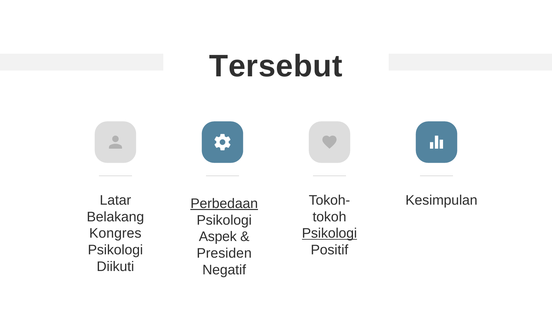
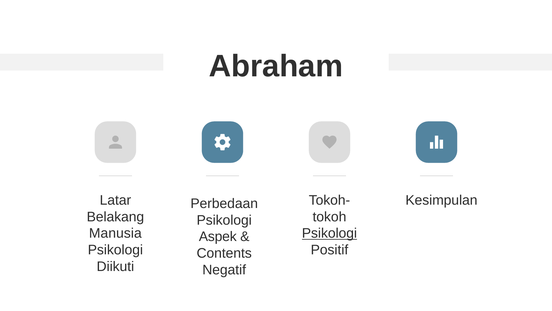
Tersebut: Tersebut -> Abraham
Perbedaan underline: present -> none
Kongres: Kongres -> Manusia
Presiden: Presiden -> Contents
